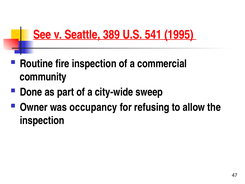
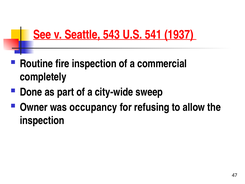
389: 389 -> 543
1995: 1995 -> 1937
community: community -> completely
